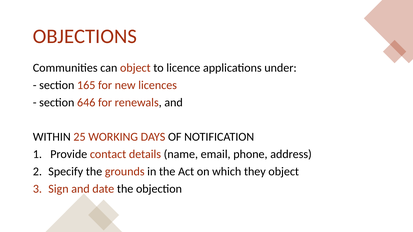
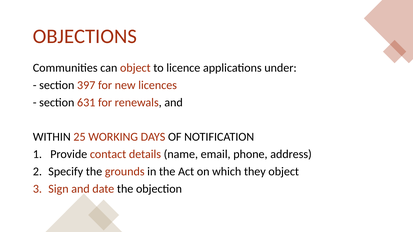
165: 165 -> 397
646: 646 -> 631
